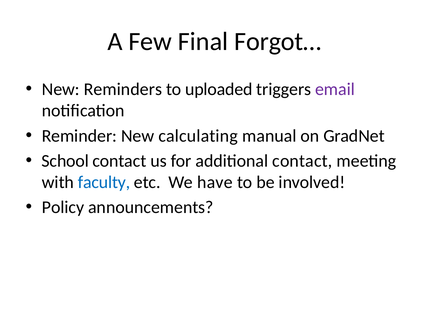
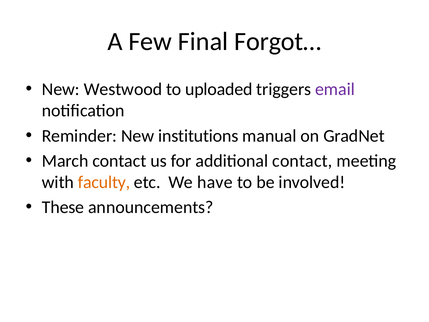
Reminders: Reminders -> Westwood
calculating: calculating -> institutions
School: School -> March
faculty colour: blue -> orange
Policy: Policy -> These
